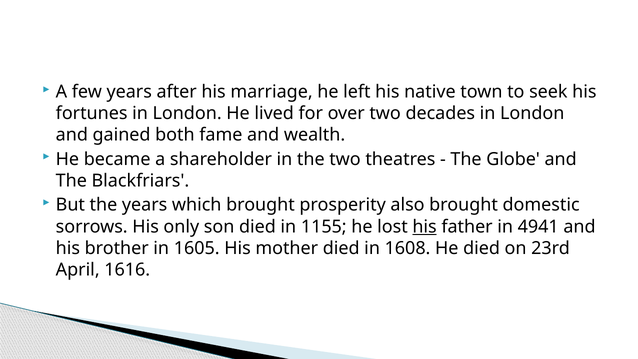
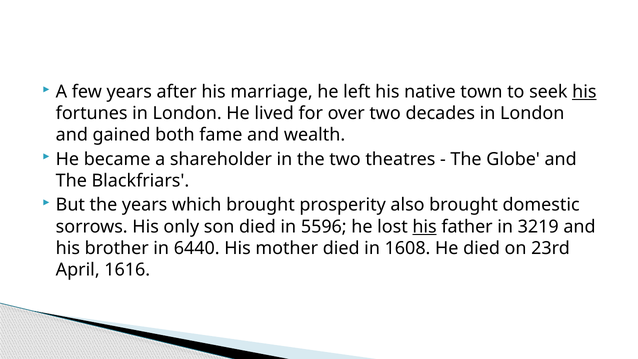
his at (584, 92) underline: none -> present
1155: 1155 -> 5596
4941: 4941 -> 3219
1605: 1605 -> 6440
